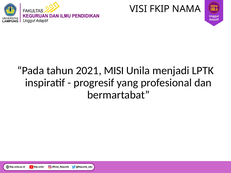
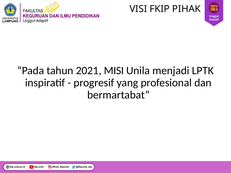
NAMA: NAMA -> PIHAK
